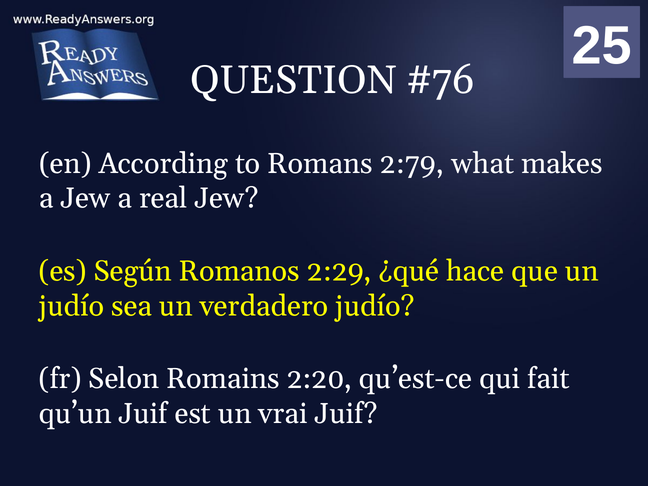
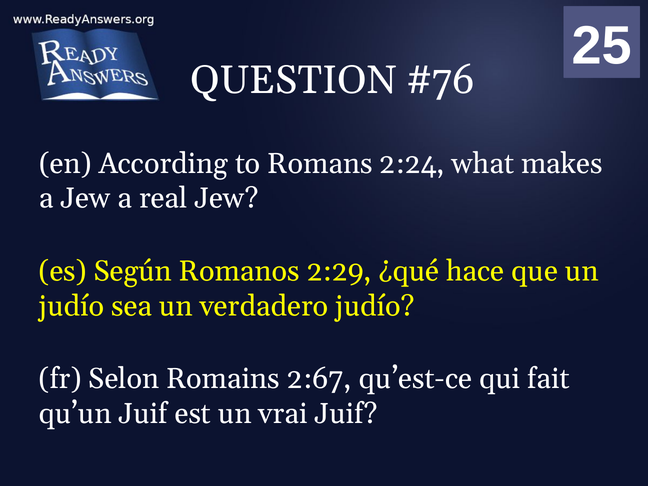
2:79: 2:79 -> 2:24
2:20: 2:20 -> 2:67
